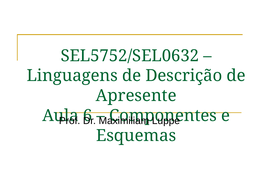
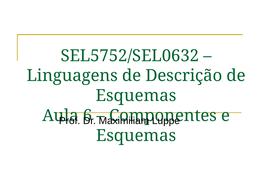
Apresente at (136, 96): Apresente -> Esquemas
